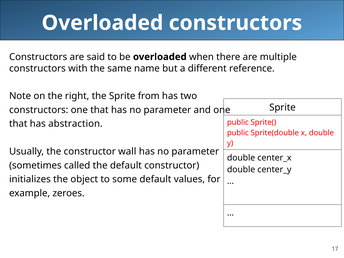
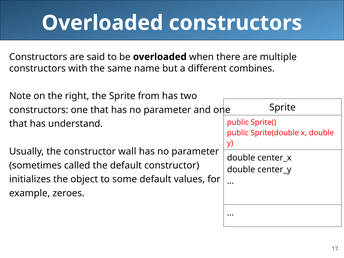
reference: reference -> combines
abstraction: abstraction -> understand
